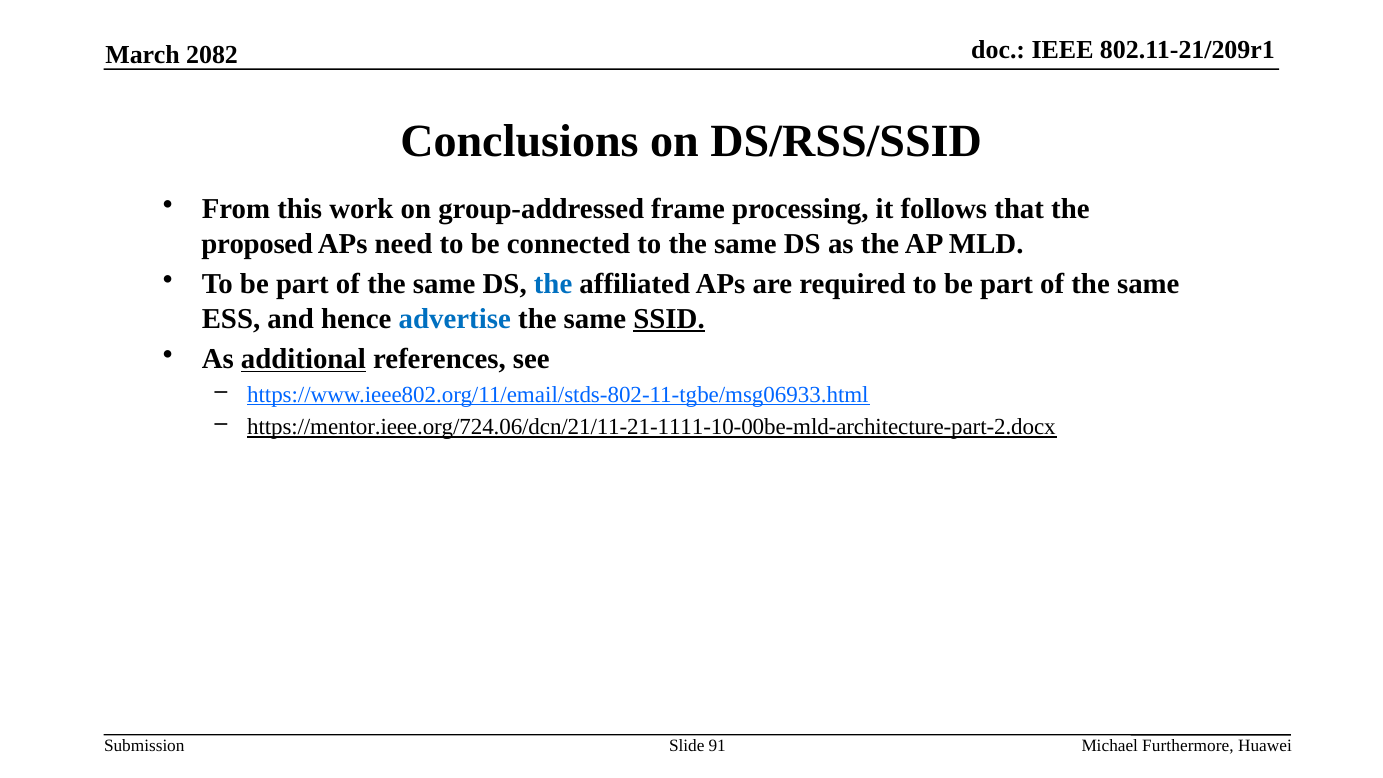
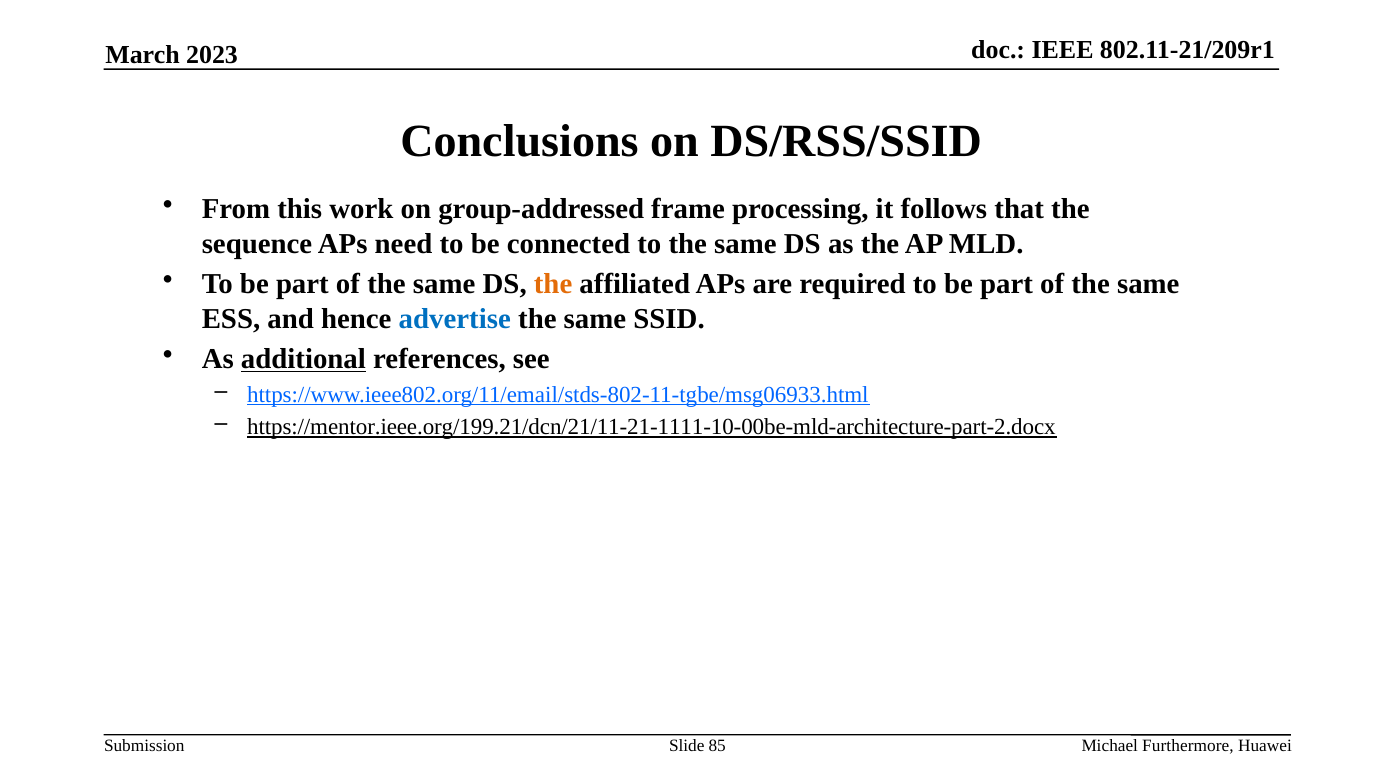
2082: 2082 -> 2023
proposed: proposed -> sequence
the at (553, 284) colour: blue -> orange
SSID underline: present -> none
https://mentor.ieee.org/724.06/dcn/21/11-21-1111-10-00be-mld-architecture-part-2.docx: https://mentor.ieee.org/724.06/dcn/21/11-21-1111-10-00be-mld-architecture-part-2.docx -> https://mentor.ieee.org/199.21/dcn/21/11-21-1111-10-00be-mld-architecture-part-2.docx
91: 91 -> 85
